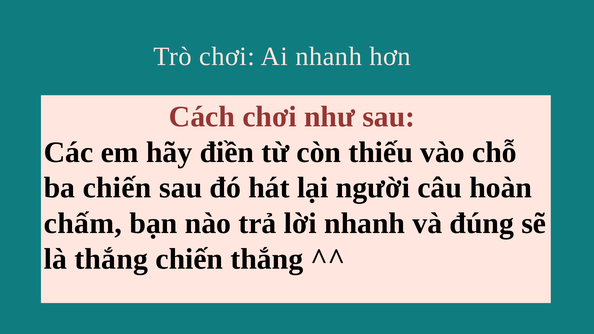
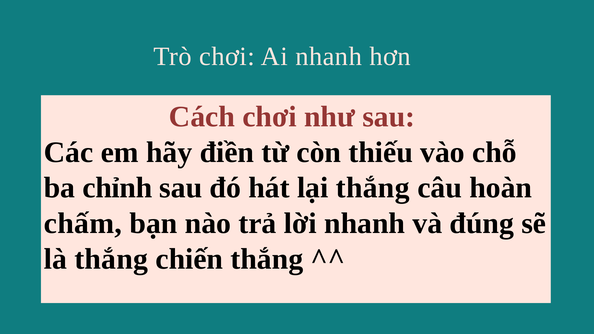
ba chiến: chiến -> chỉnh
lại người: người -> thắng
